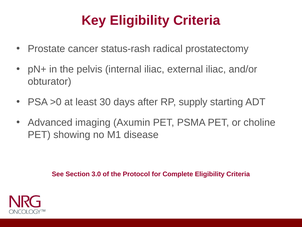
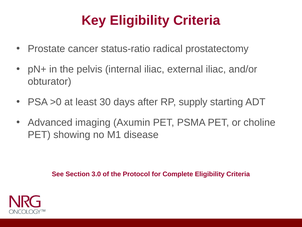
status-rash: status-rash -> status-ratio
